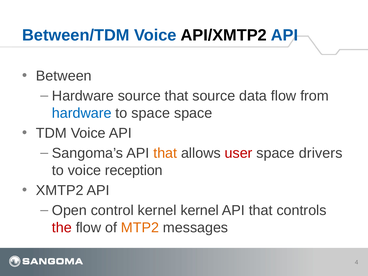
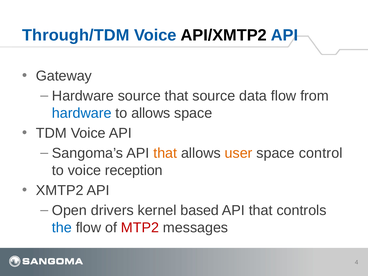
Between/TDM: Between/TDM -> Through/TDM
Between: Between -> Gateway
to space: space -> allows
user colour: red -> orange
drivers: drivers -> control
control: control -> drivers
kernel kernel: kernel -> based
the colour: red -> blue
MTP2 colour: orange -> red
